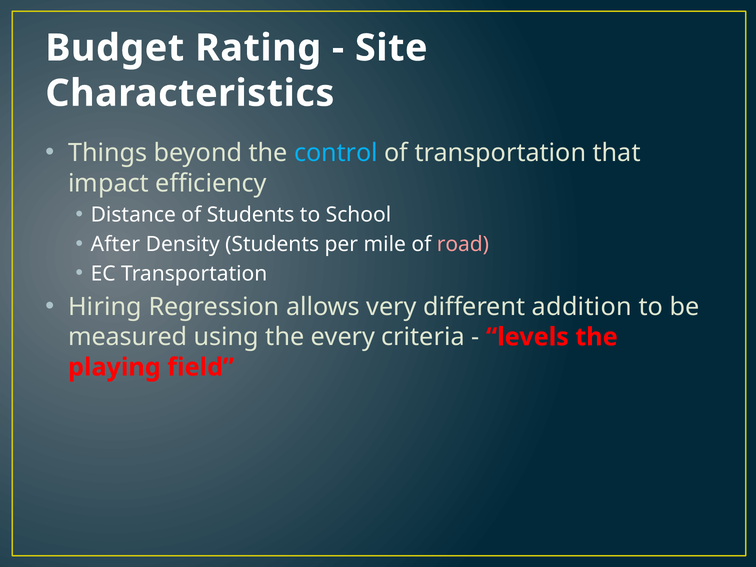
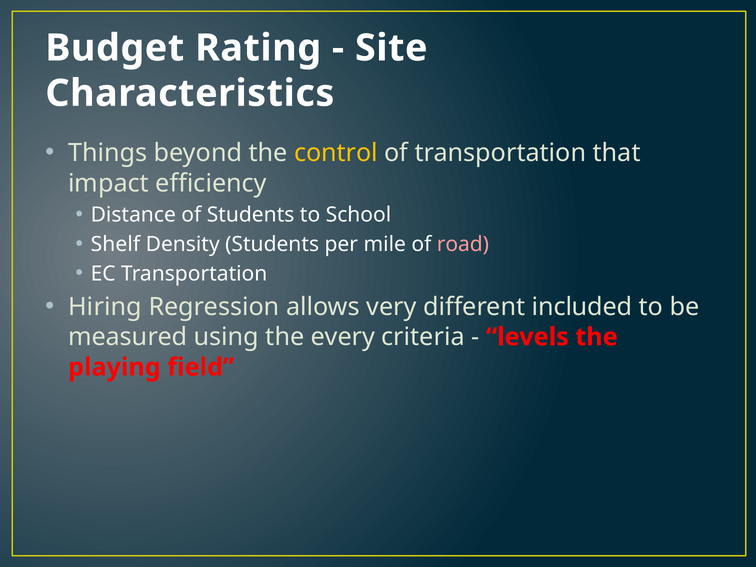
control colour: light blue -> yellow
After: After -> Shelf
addition: addition -> included
